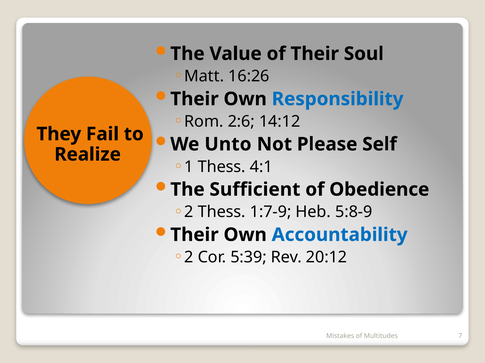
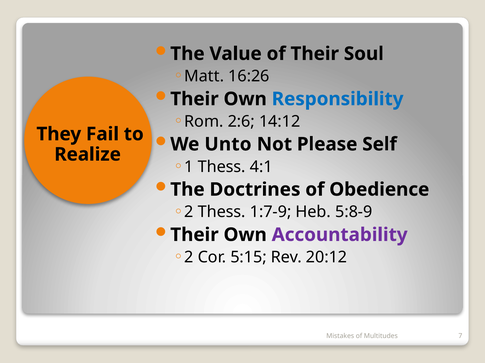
Sufficient: Sufficient -> Doctrines
Accountability colour: blue -> purple
5:39: 5:39 -> 5:15
